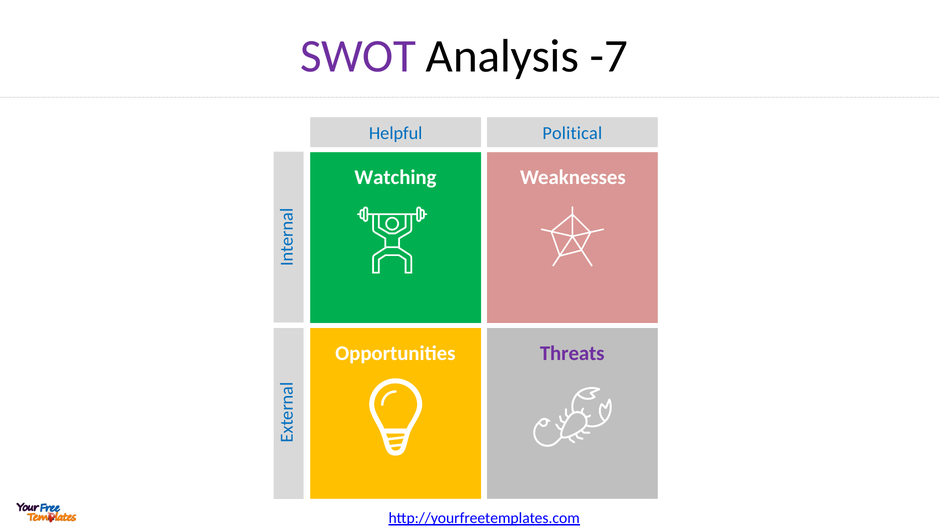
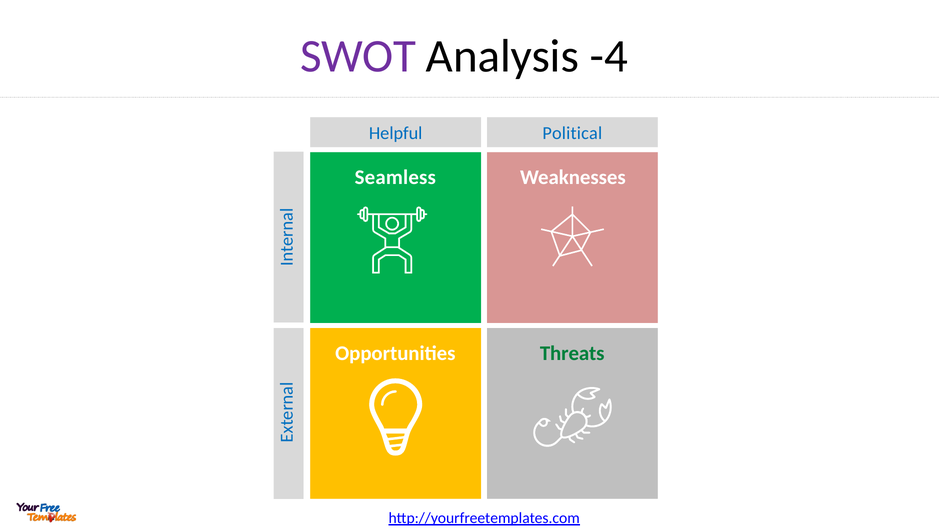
-7: -7 -> -4
Watching: Watching -> Seamless
Threats colour: purple -> green
